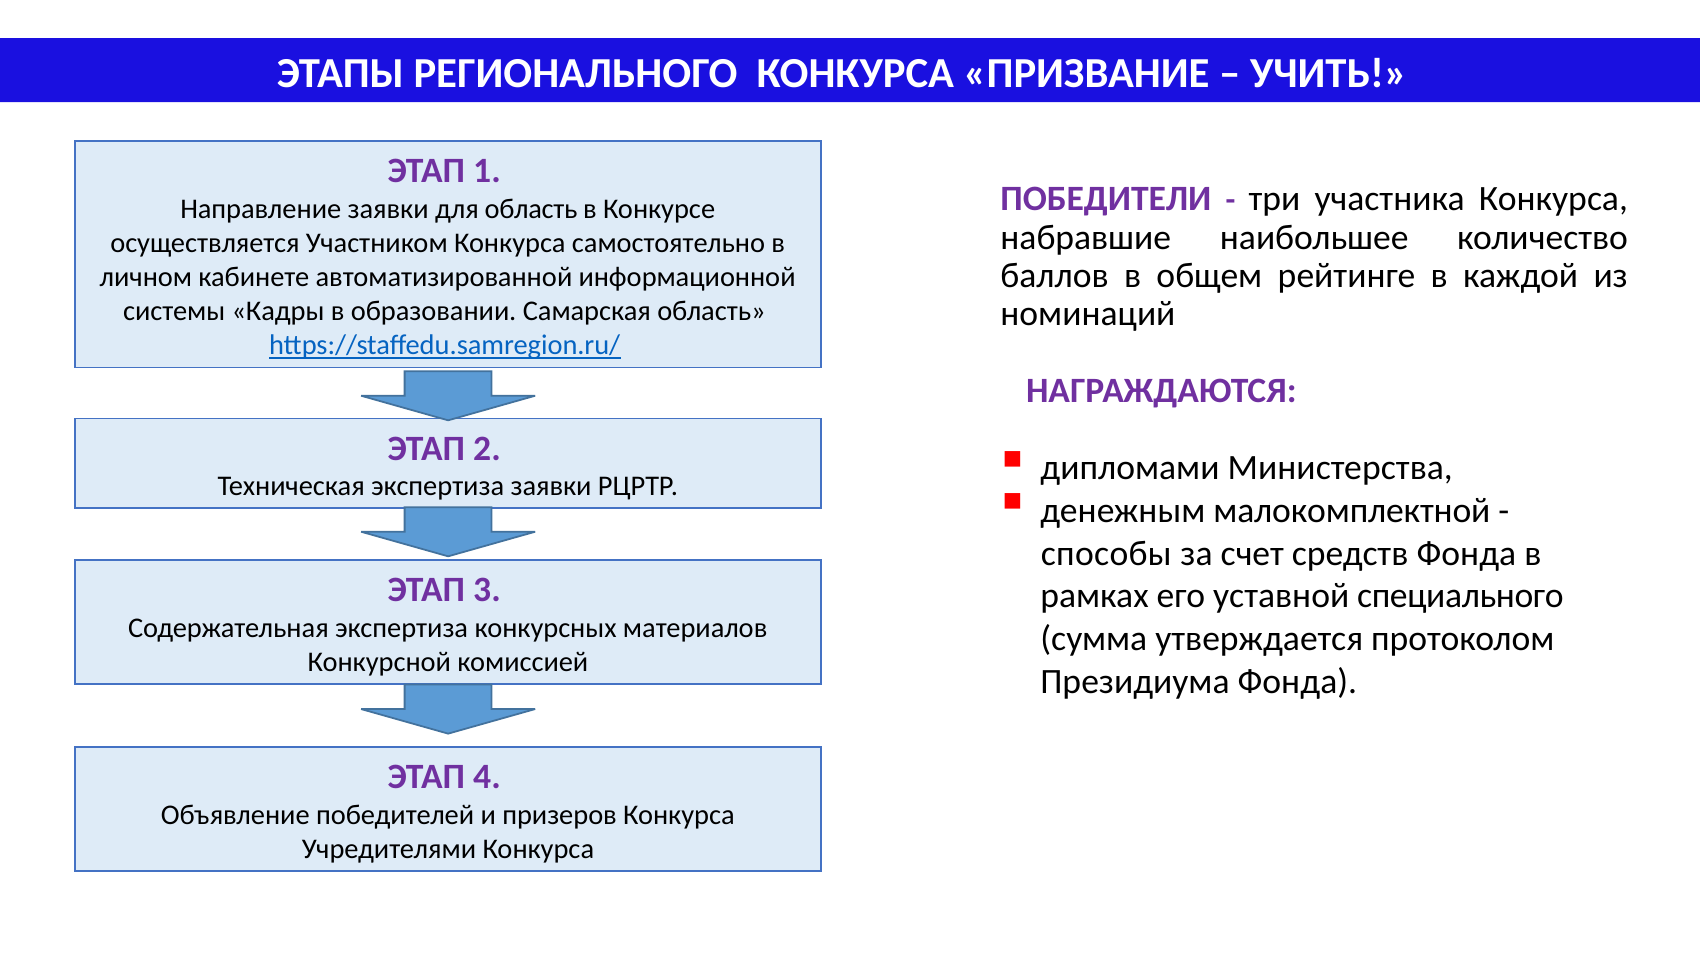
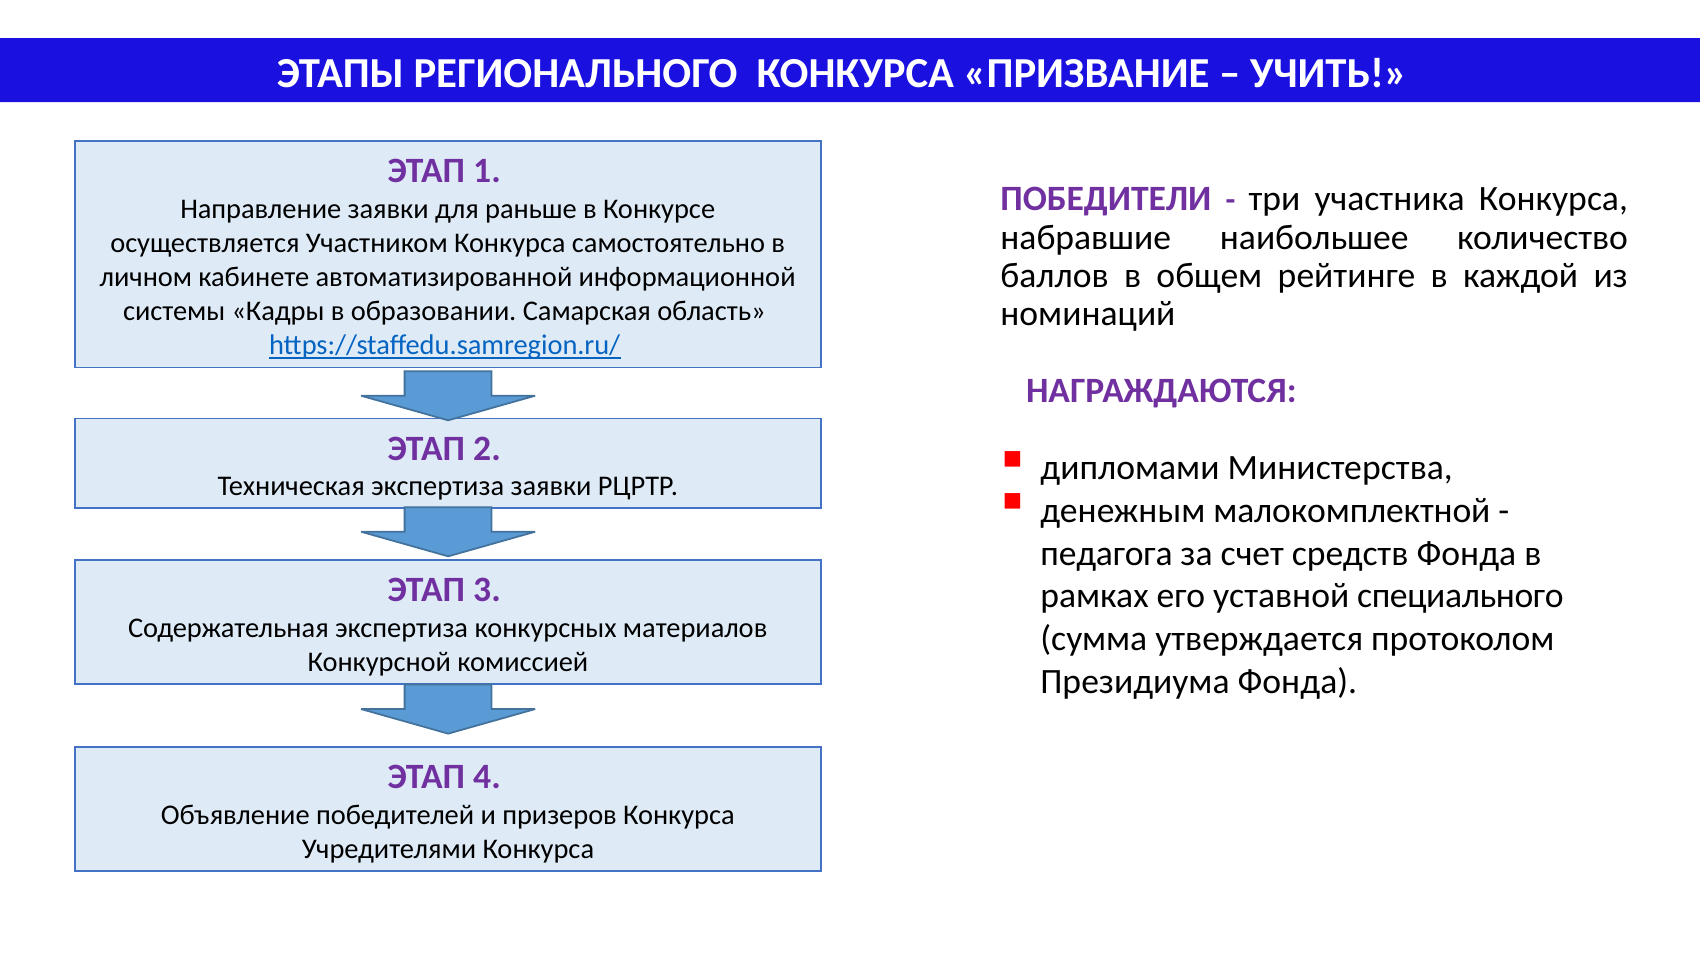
для область: область -> раньше
способы: способы -> педагога
